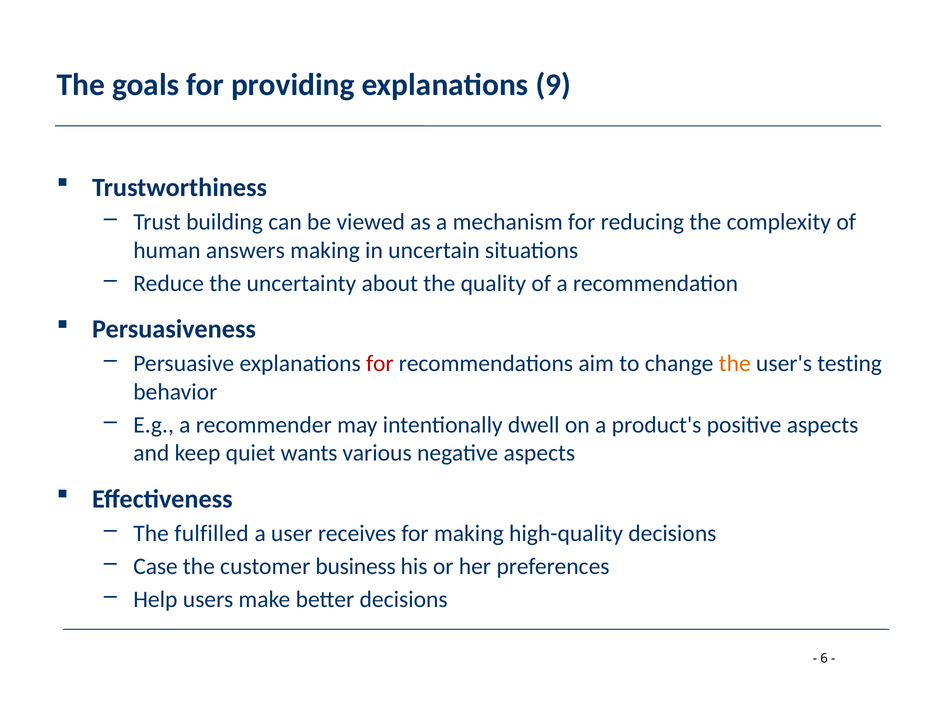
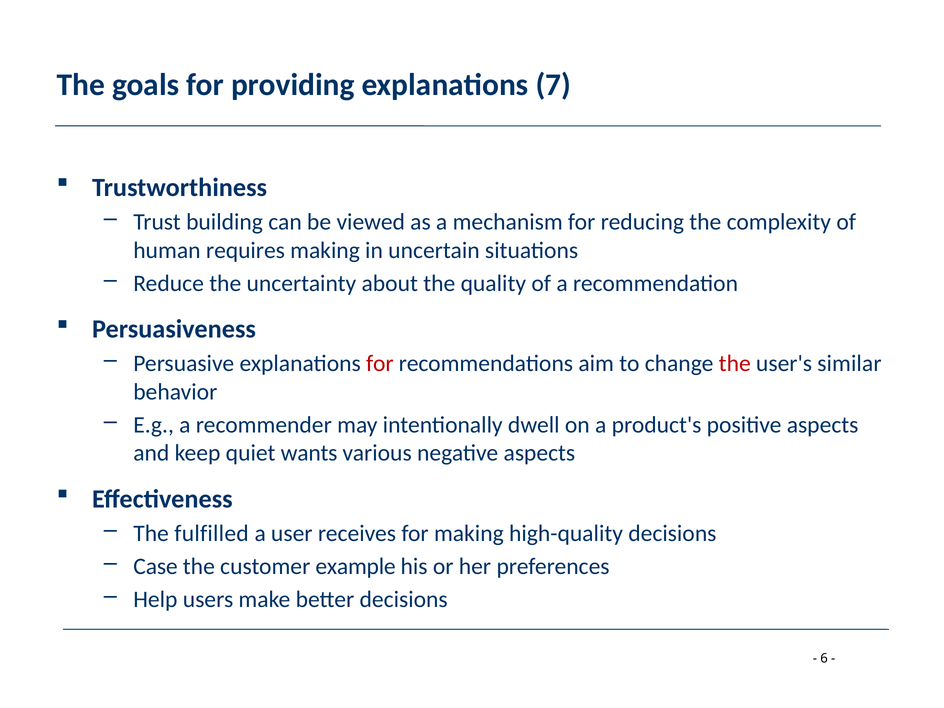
9: 9 -> 7
answers: answers -> requires
the at (735, 364) colour: orange -> red
testing: testing -> similar
business: business -> example
